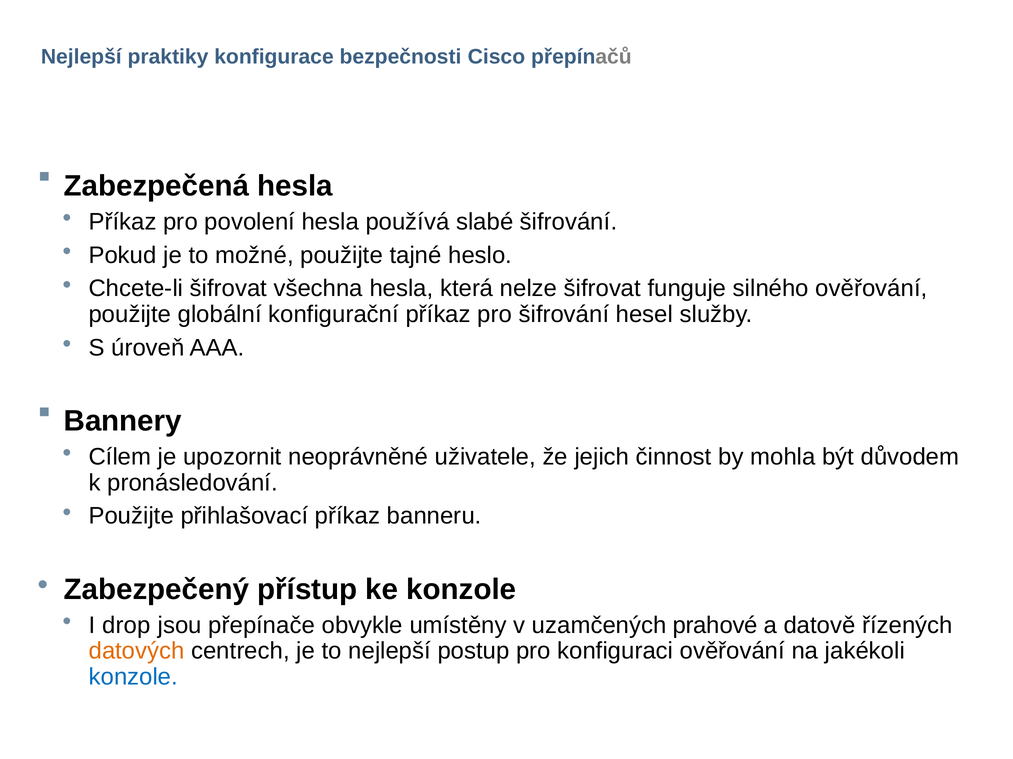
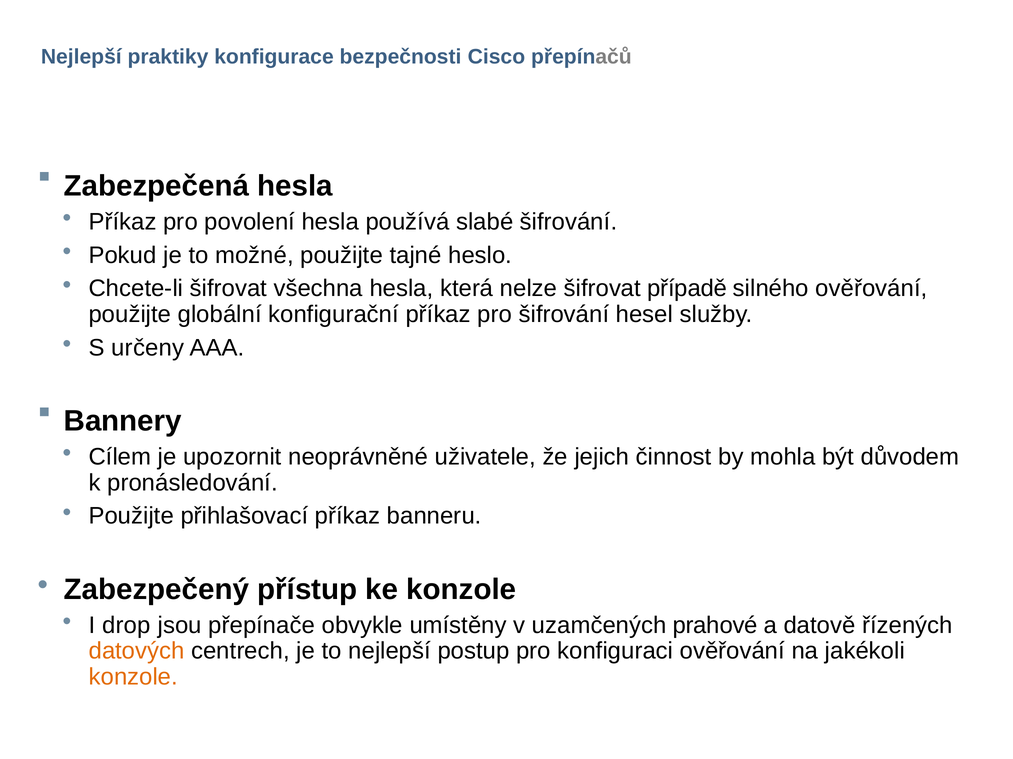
funguje: funguje -> případě
úroveň: úroveň -> určeny
konzole at (133, 677) colour: blue -> orange
